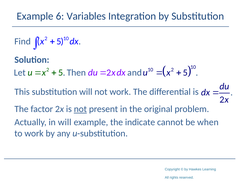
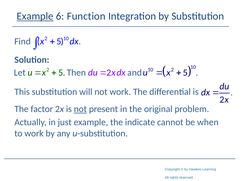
Example at (35, 16) underline: none -> present
Variables: Variables -> Function
in will: will -> just
